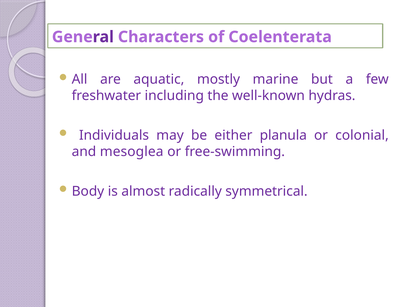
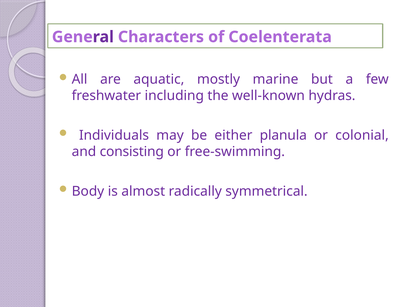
mesoglea: mesoglea -> consisting
